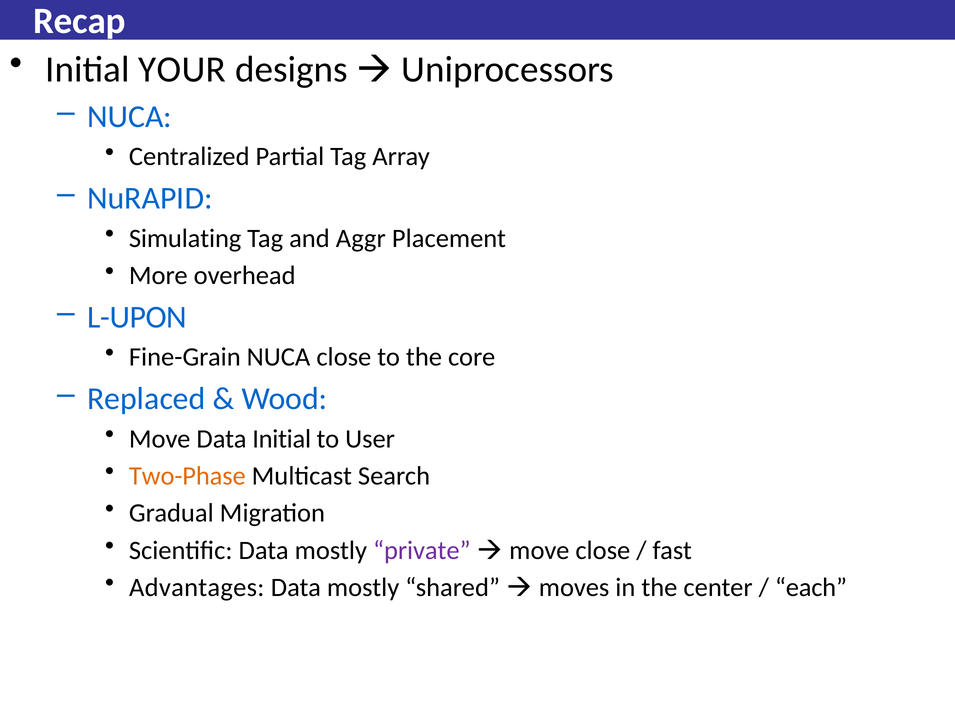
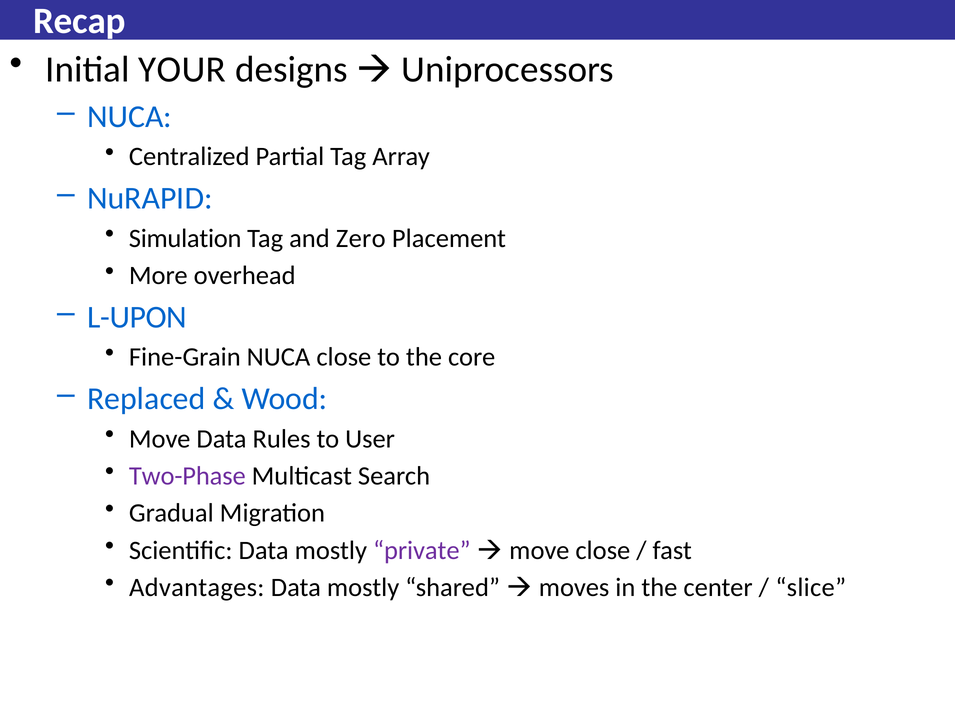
Simulating: Simulating -> Simulation
Aggr: Aggr -> Zero
Data Initial: Initial -> Rules
Two-Phase colour: orange -> purple
each: each -> slice
